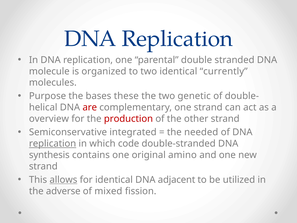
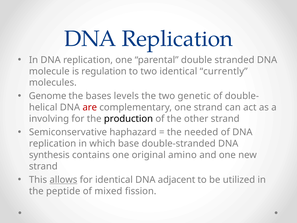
organized: organized -> regulation
Purpose: Purpose -> Genome
these: these -> levels
overview: overview -> involving
production colour: red -> black
integrated: integrated -> haphazard
replication at (53, 143) underline: present -> none
code: code -> base
adverse: adverse -> peptide
